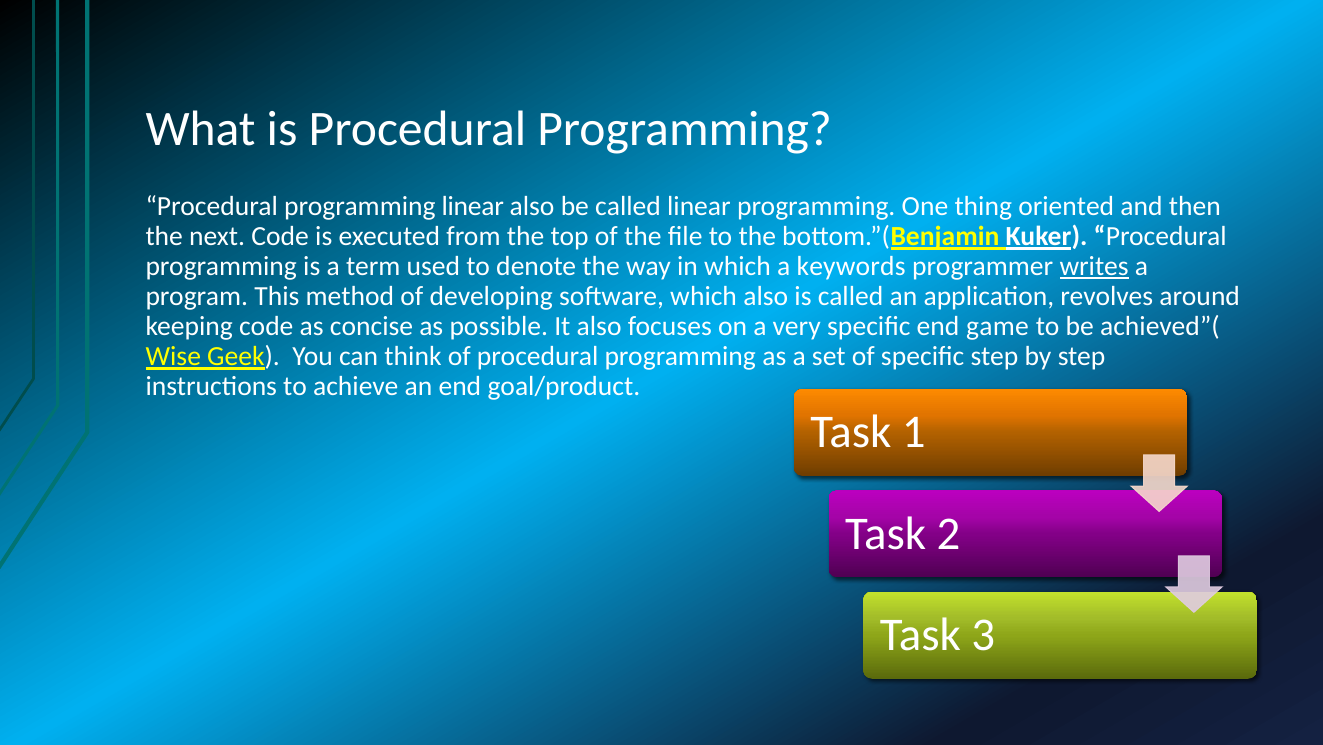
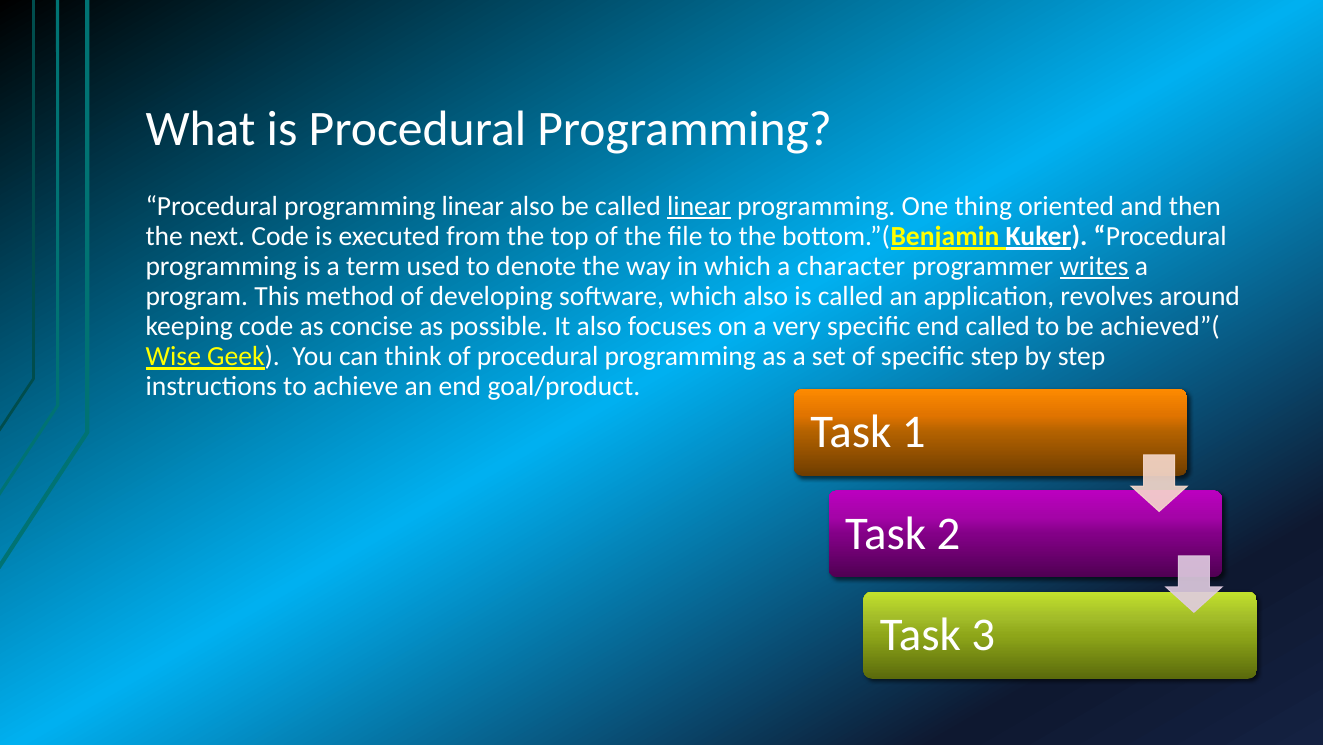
linear at (699, 206) underline: none -> present
keywords: keywords -> character
end game: game -> called
